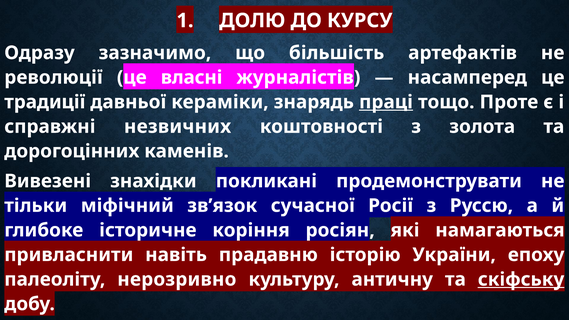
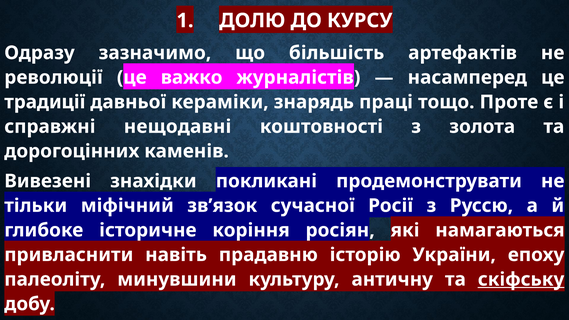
власні: власні -> важко
праці underline: present -> none
незвичних: незвичних -> нещодавні
нерозривно: нерозривно -> минувшини
